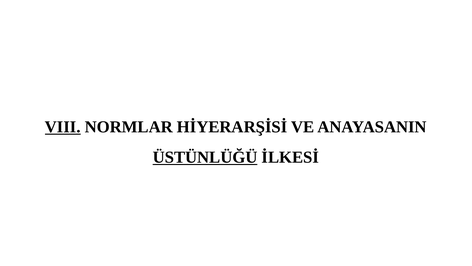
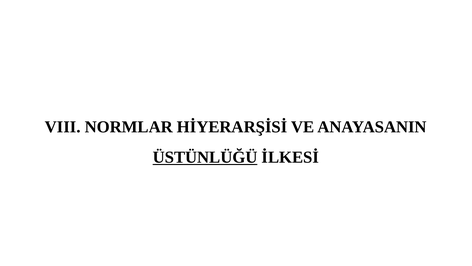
VIII underline: present -> none
